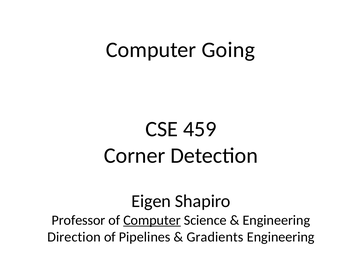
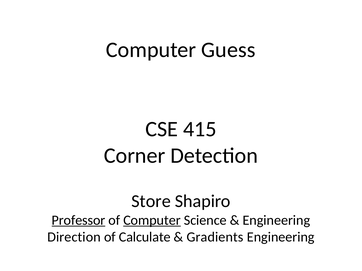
Going: Going -> Guess
459: 459 -> 415
Eigen: Eigen -> Store
Professor underline: none -> present
Pipelines: Pipelines -> Calculate
